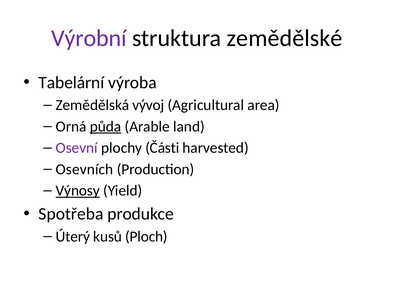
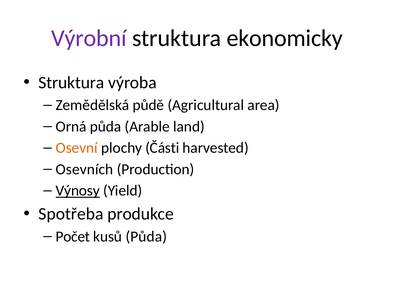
zemědělské: zemědělské -> ekonomicky
Tabelární at (71, 83): Tabelární -> Struktura
vývoj: vývoj -> půdě
půda at (106, 127) underline: present -> none
Osevní colour: purple -> orange
Úterý: Úterý -> Počet
kusů Ploch: Ploch -> Půda
